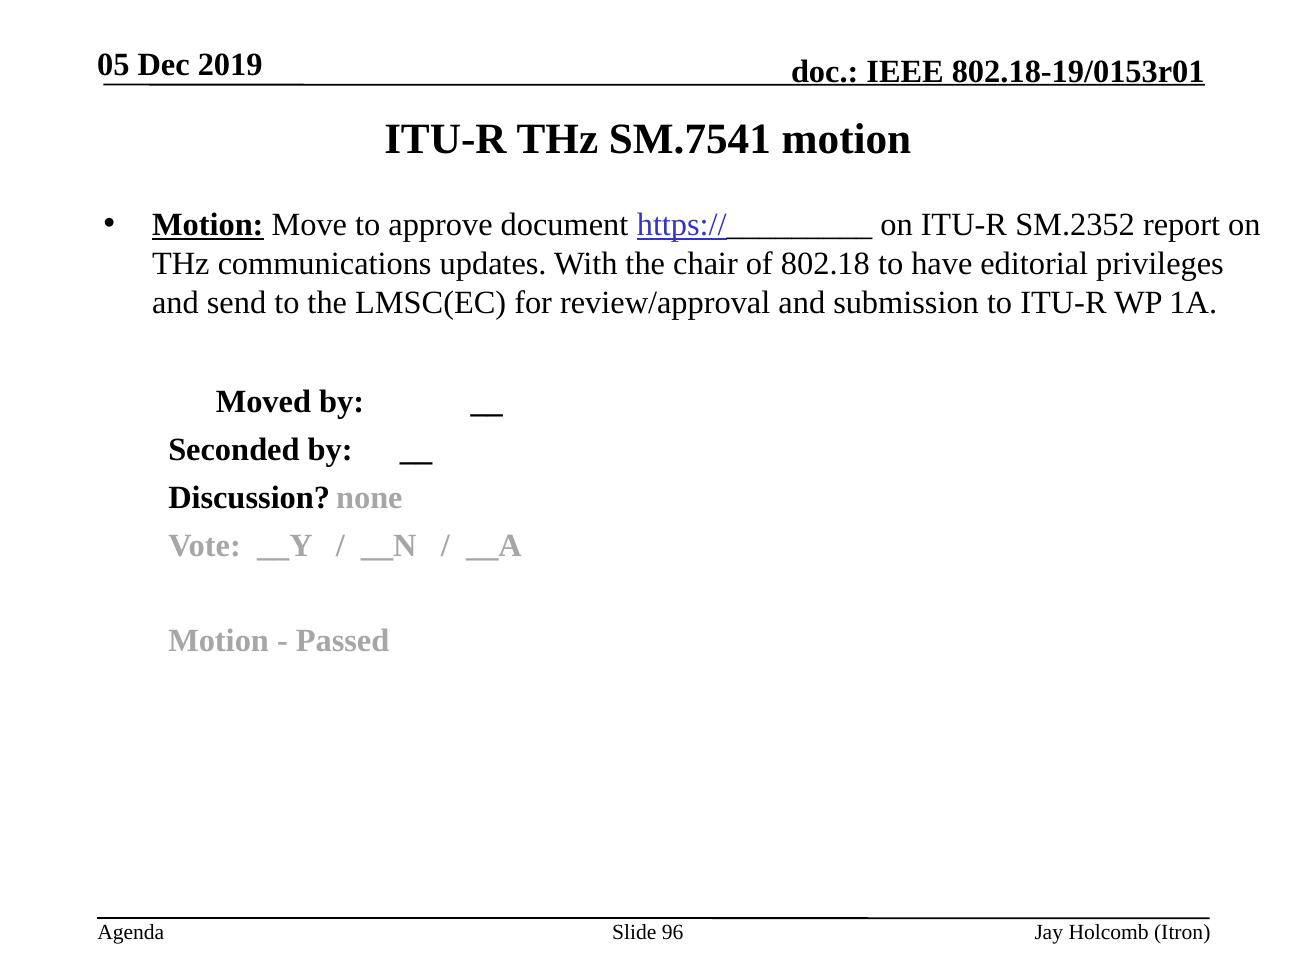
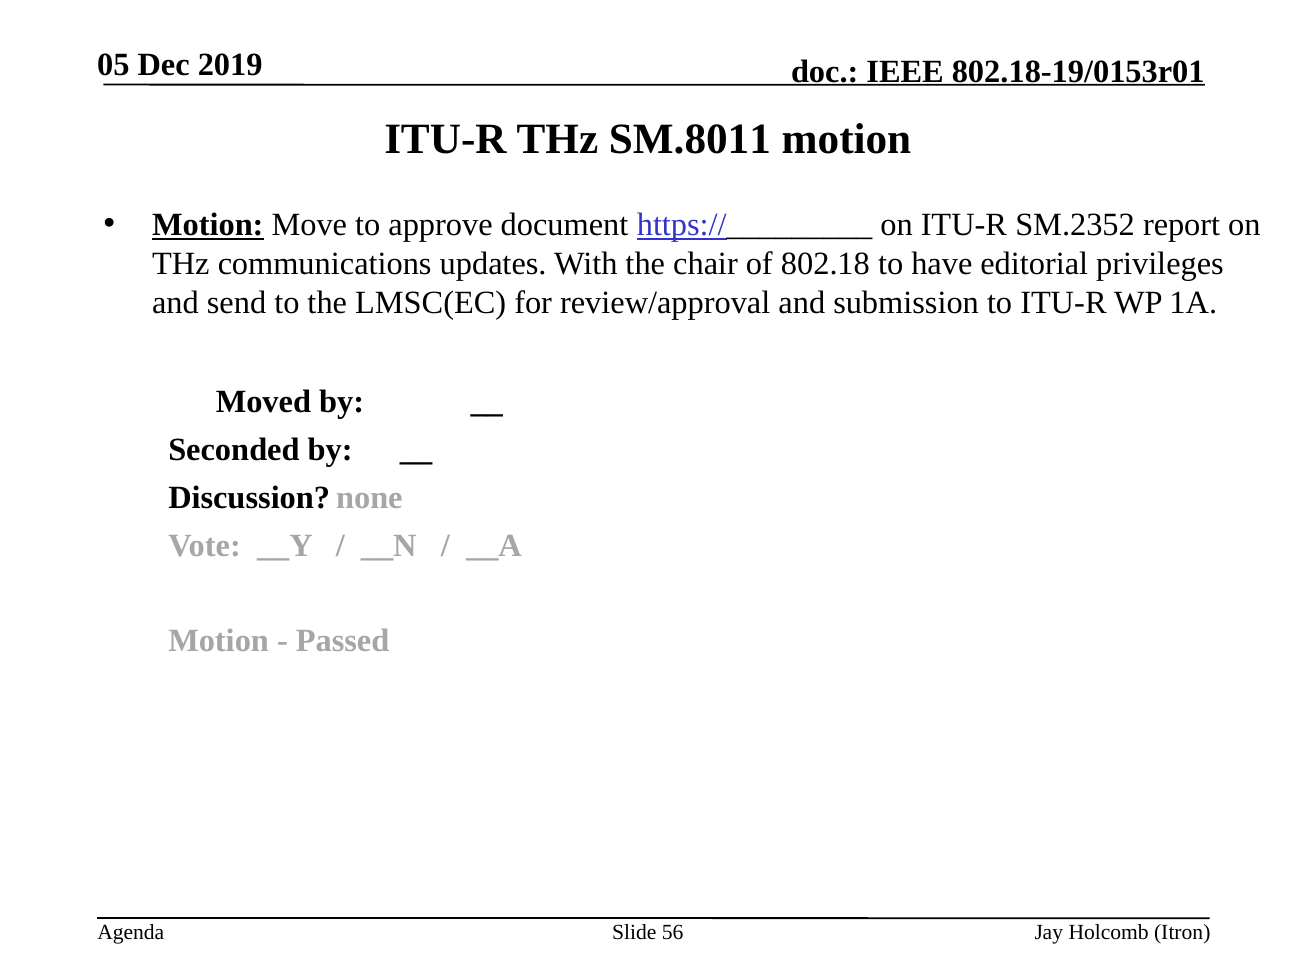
SM.7541: SM.7541 -> SM.8011
96: 96 -> 56
